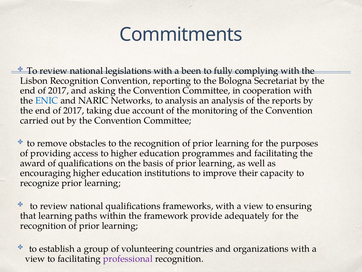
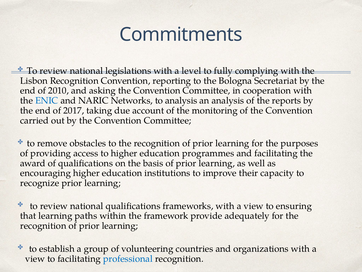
been: been -> level
2017 at (59, 90): 2017 -> 2010
professional colour: purple -> blue
